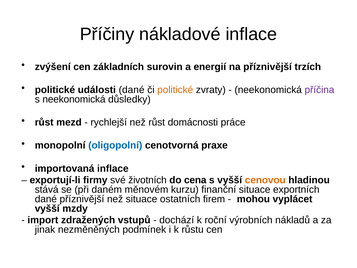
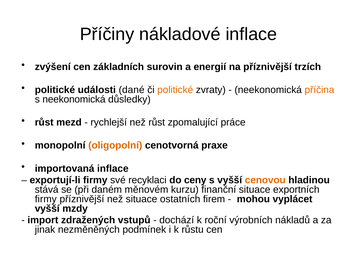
příčina colour: purple -> orange
domácnosti: domácnosti -> zpomalující
oligopolní colour: blue -> orange
životních: životních -> recyklaci
cena: cena -> ceny
dané at (46, 199): dané -> firmy
